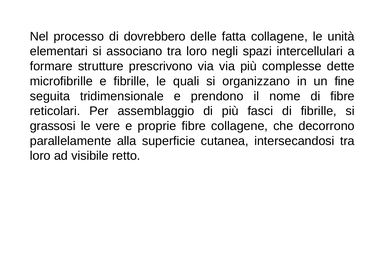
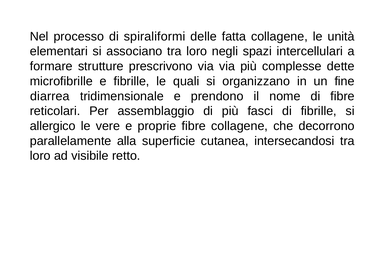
dovrebbero: dovrebbero -> spiraliformi
seguita: seguita -> diarrea
grassosi: grassosi -> allergico
